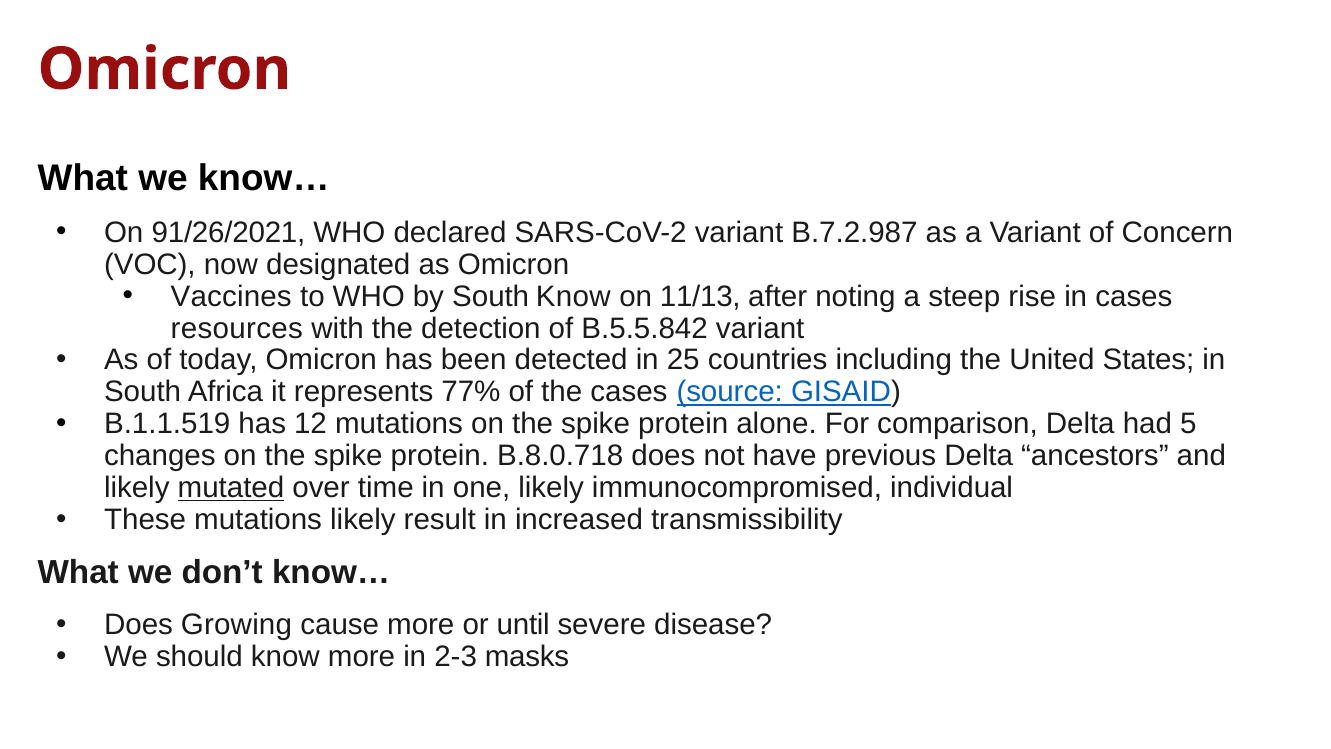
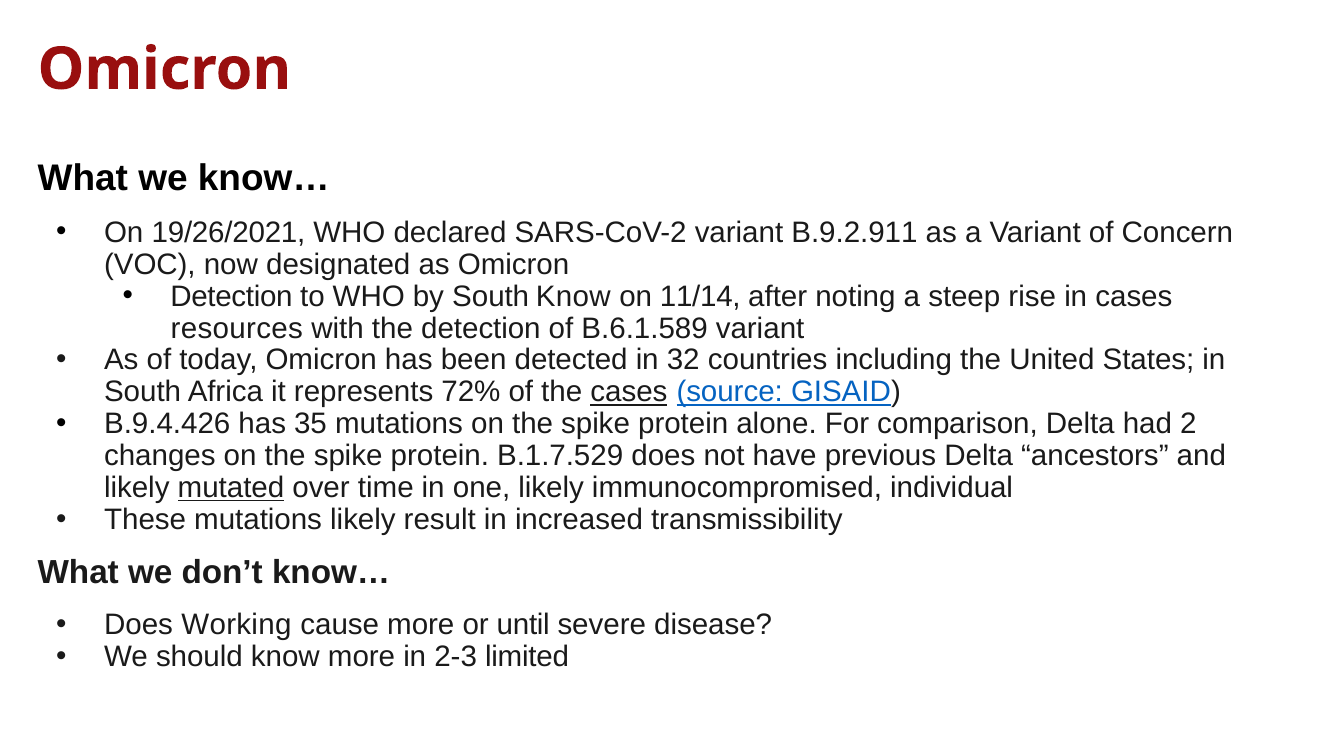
91/26/2021: 91/26/2021 -> 19/26/2021
B.7.2.987: B.7.2.987 -> B.9.2.911
Vaccines at (231, 296): Vaccines -> Detection
11/13: 11/13 -> 11/14
B.5.5.842: B.5.5.842 -> B.6.1.589
25: 25 -> 32
77%: 77% -> 72%
cases at (629, 392) underline: none -> present
B.1.1.519: B.1.1.519 -> B.9.4.426
12: 12 -> 35
5: 5 -> 2
B.8.0.718: B.8.0.718 -> B.1.7.529
Growing: Growing -> Working
masks: masks -> limited
